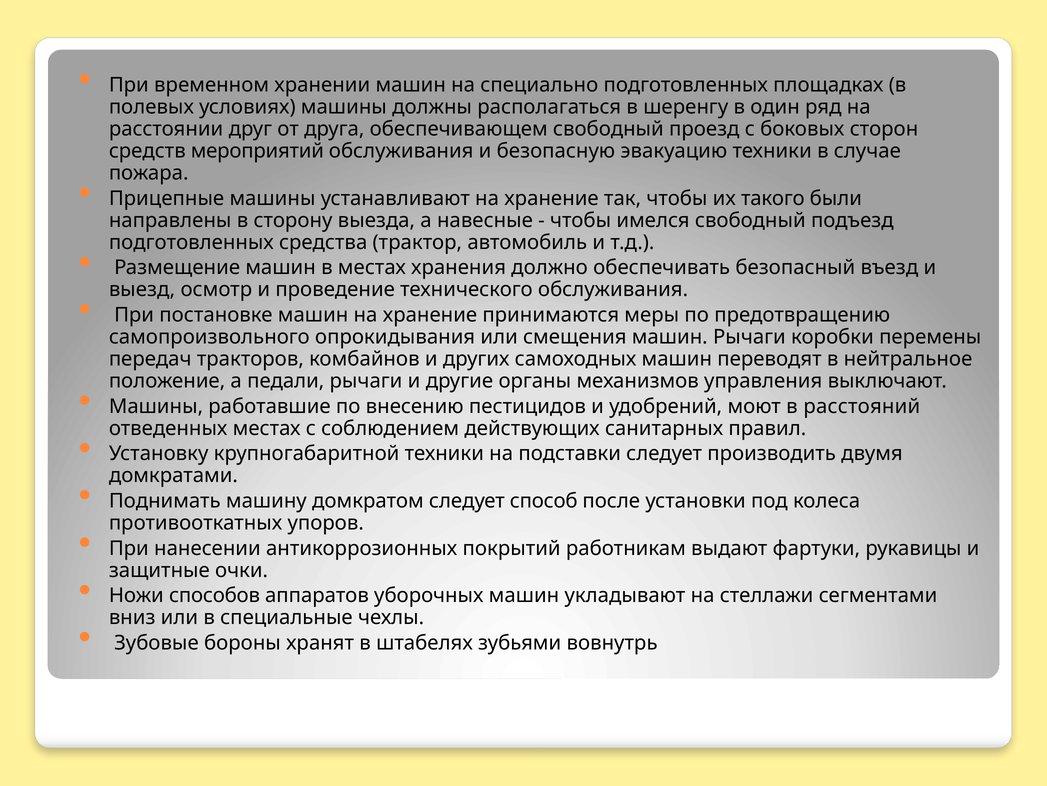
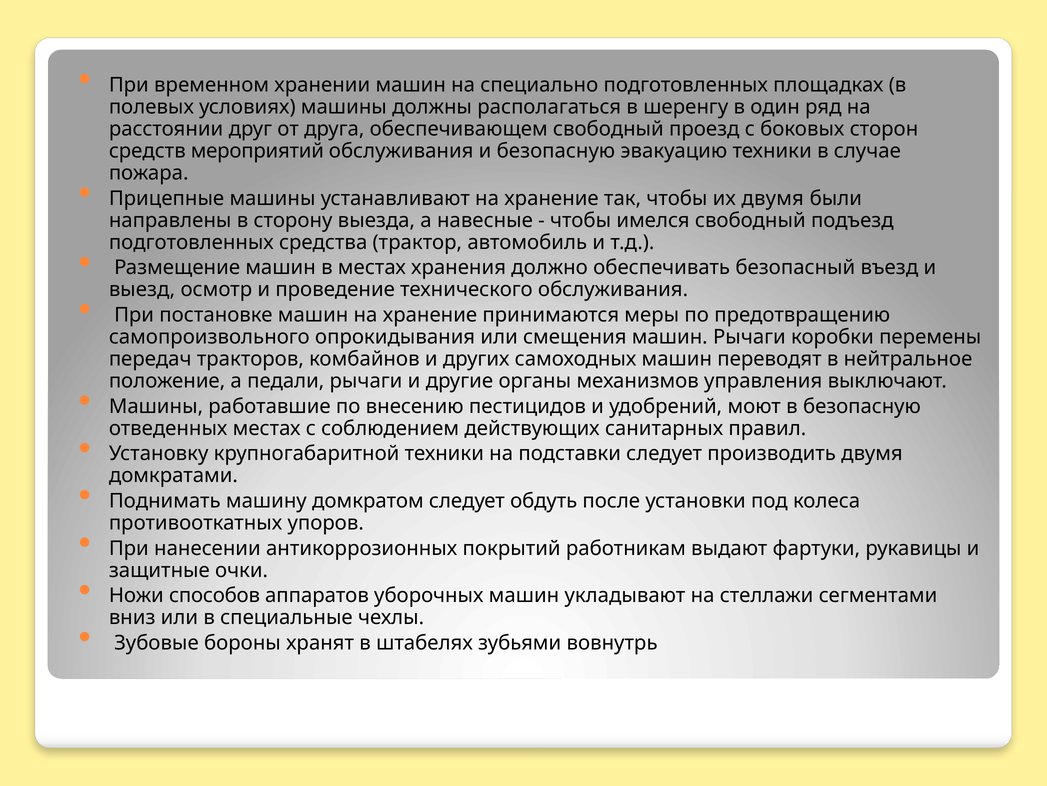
их такого: такого -> двумя
в расстояний: расстояний -> безопасную
способ: способ -> обдуть
